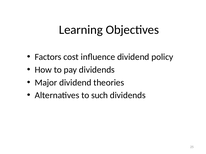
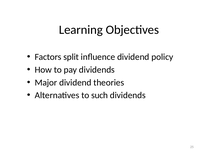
cost: cost -> split
